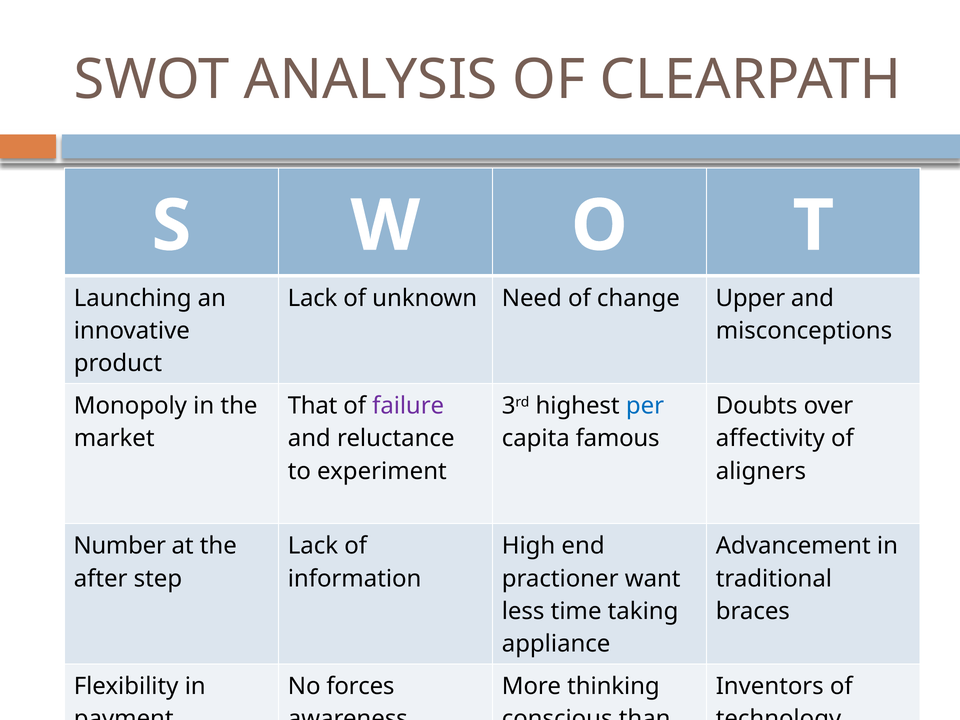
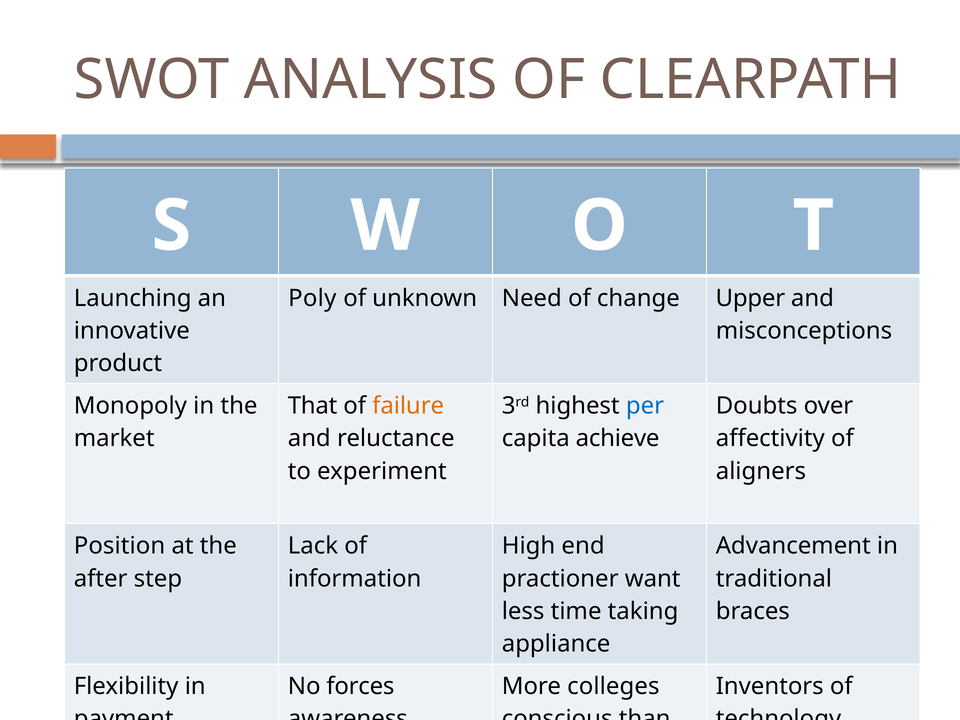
Lack at (313, 298): Lack -> Poly
failure colour: purple -> orange
famous: famous -> achieve
Number: Number -> Position
thinking: thinking -> colleges
